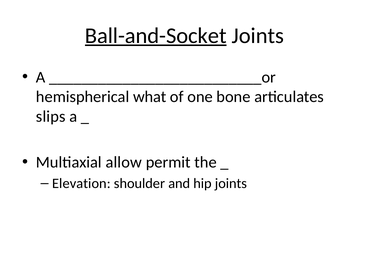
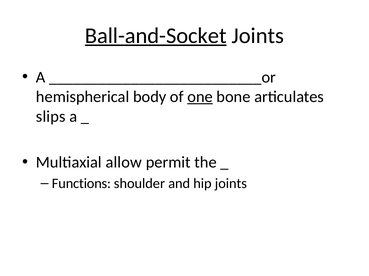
what: what -> body
one underline: none -> present
Elevation: Elevation -> Functions
